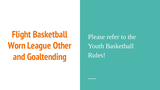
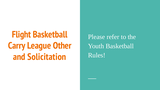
Worn: Worn -> Carry
Goaltending: Goaltending -> Solicitation
